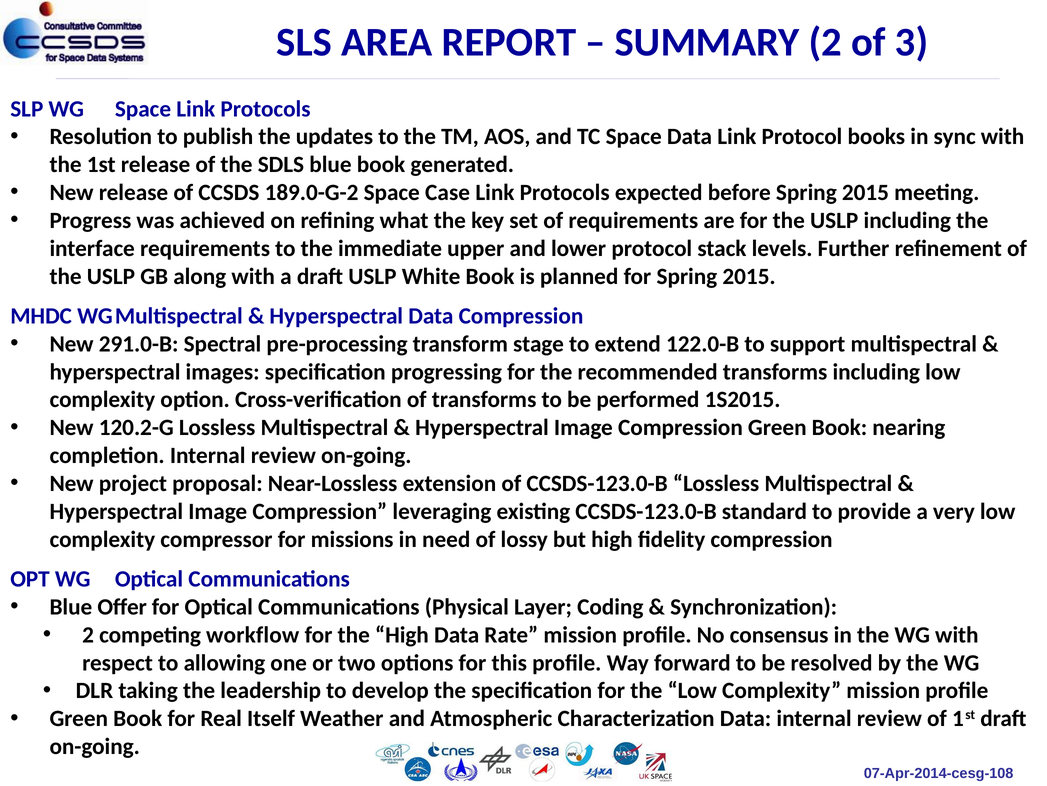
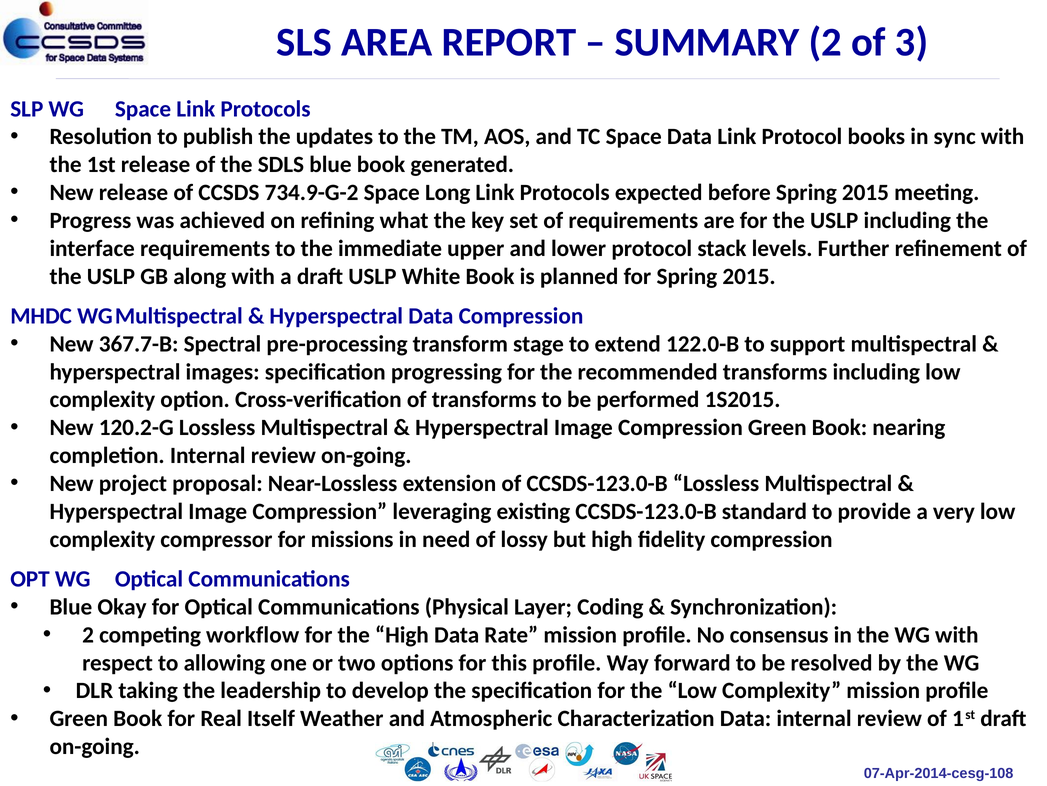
189.0-G-2: 189.0-G-2 -> 734.9-G-2
Case: Case -> Long
291.0-B: 291.0-B -> 367.7-B
Offer: Offer -> Okay
